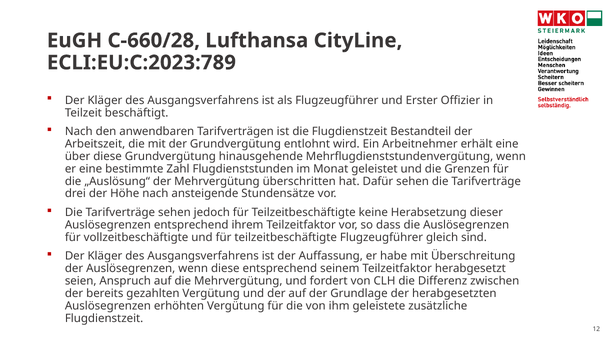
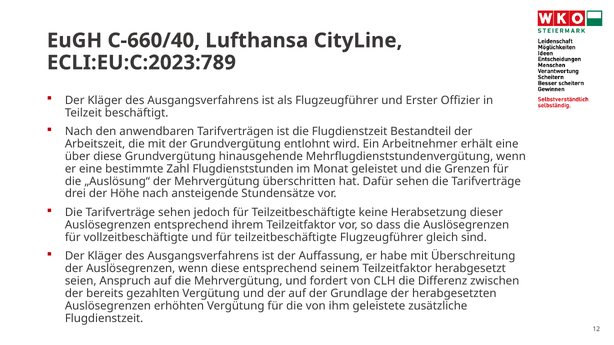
C-660/28: C-660/28 -> C-660/40
